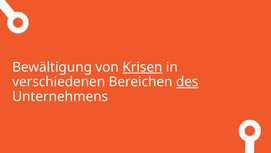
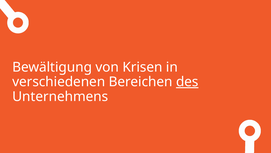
Krisen underline: present -> none
